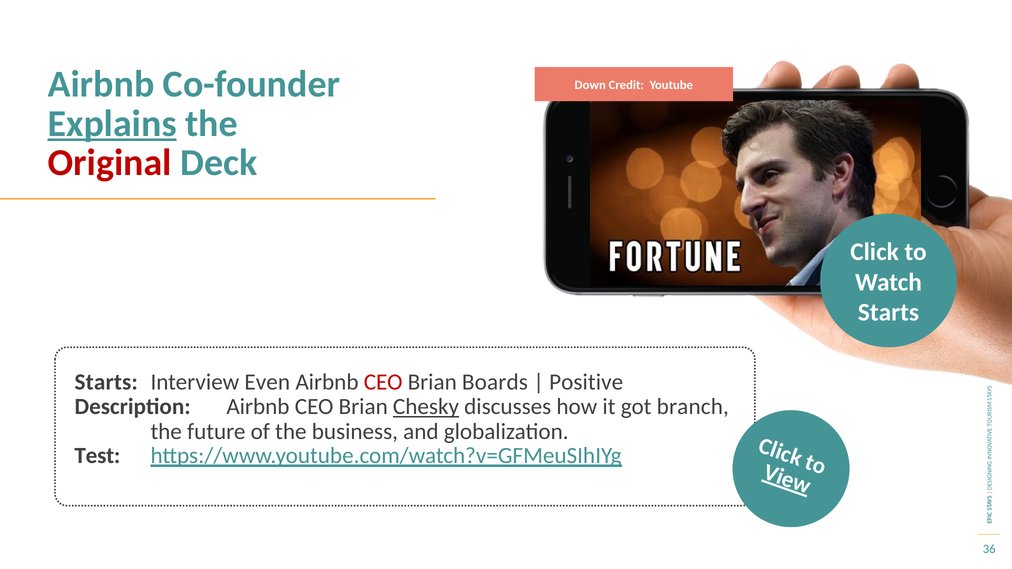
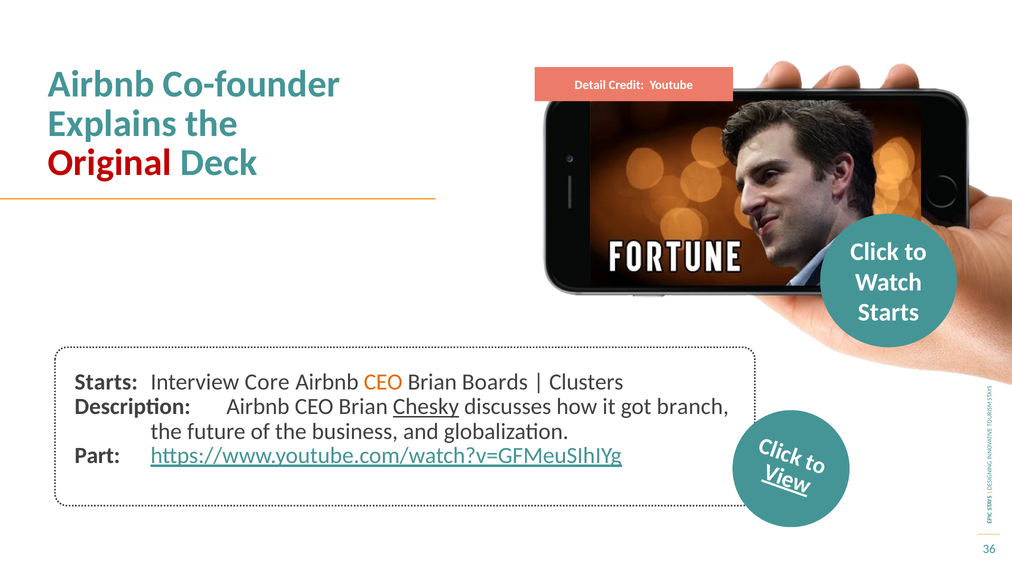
Down: Down -> Detail
Explains underline: present -> none
Even: Even -> Core
CEO at (383, 382) colour: red -> orange
Positive: Positive -> Clusters
Test: Test -> Part
